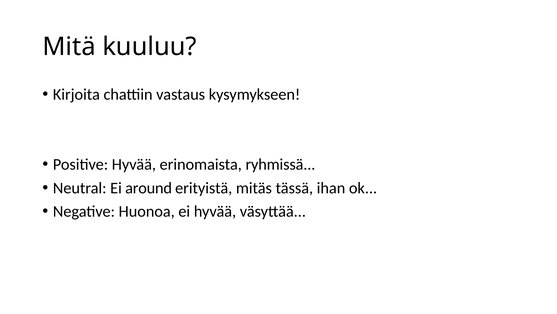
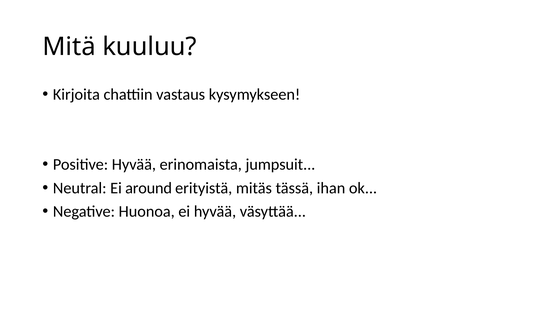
ryhmissä: ryhmissä -> jumpsuit
